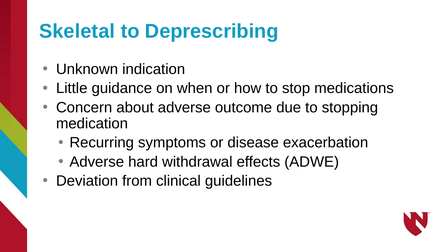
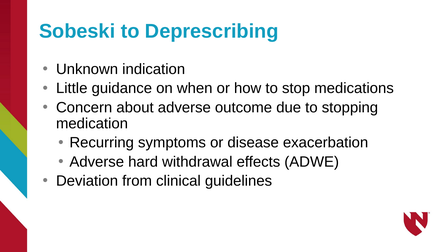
Skeletal: Skeletal -> Sobeski
